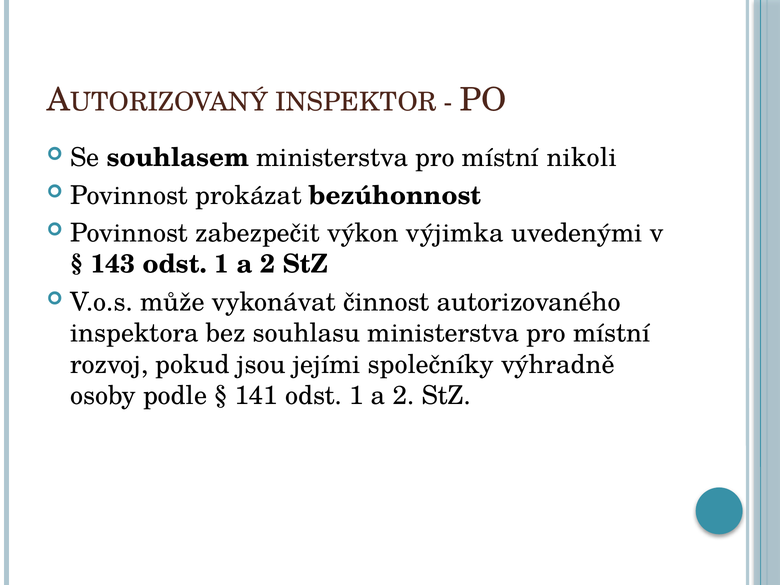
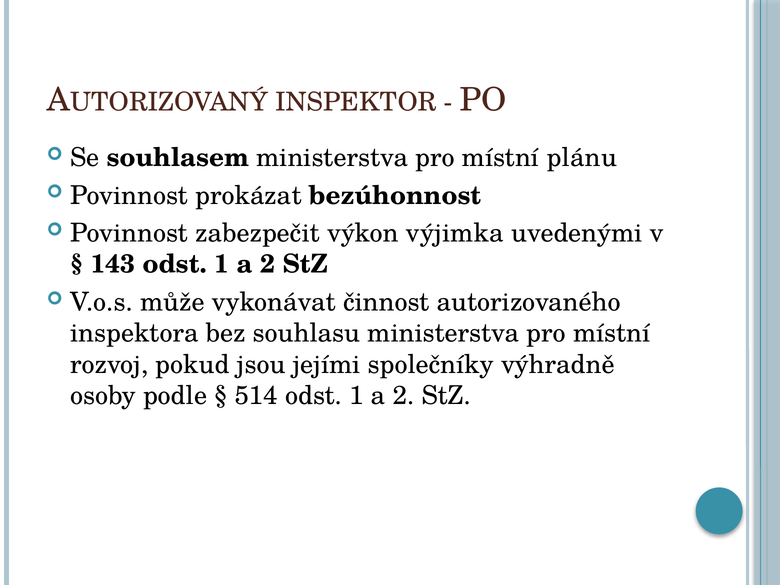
nikoli: nikoli -> plánu
141: 141 -> 514
